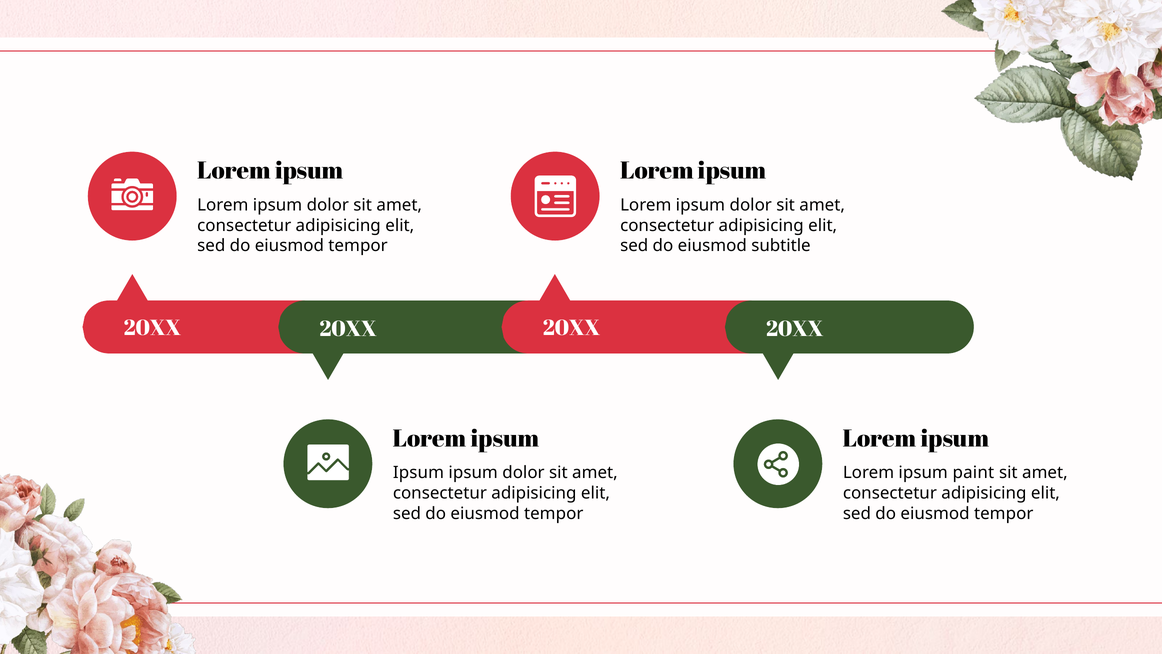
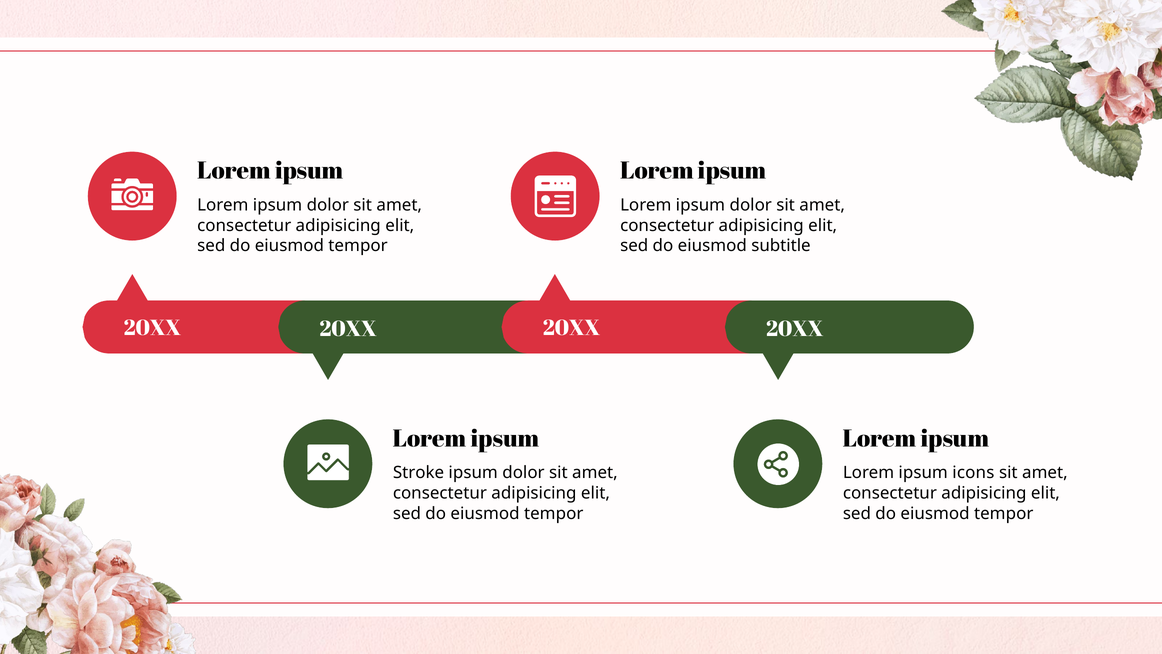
Ipsum at (418, 472): Ipsum -> Stroke
paint: paint -> icons
